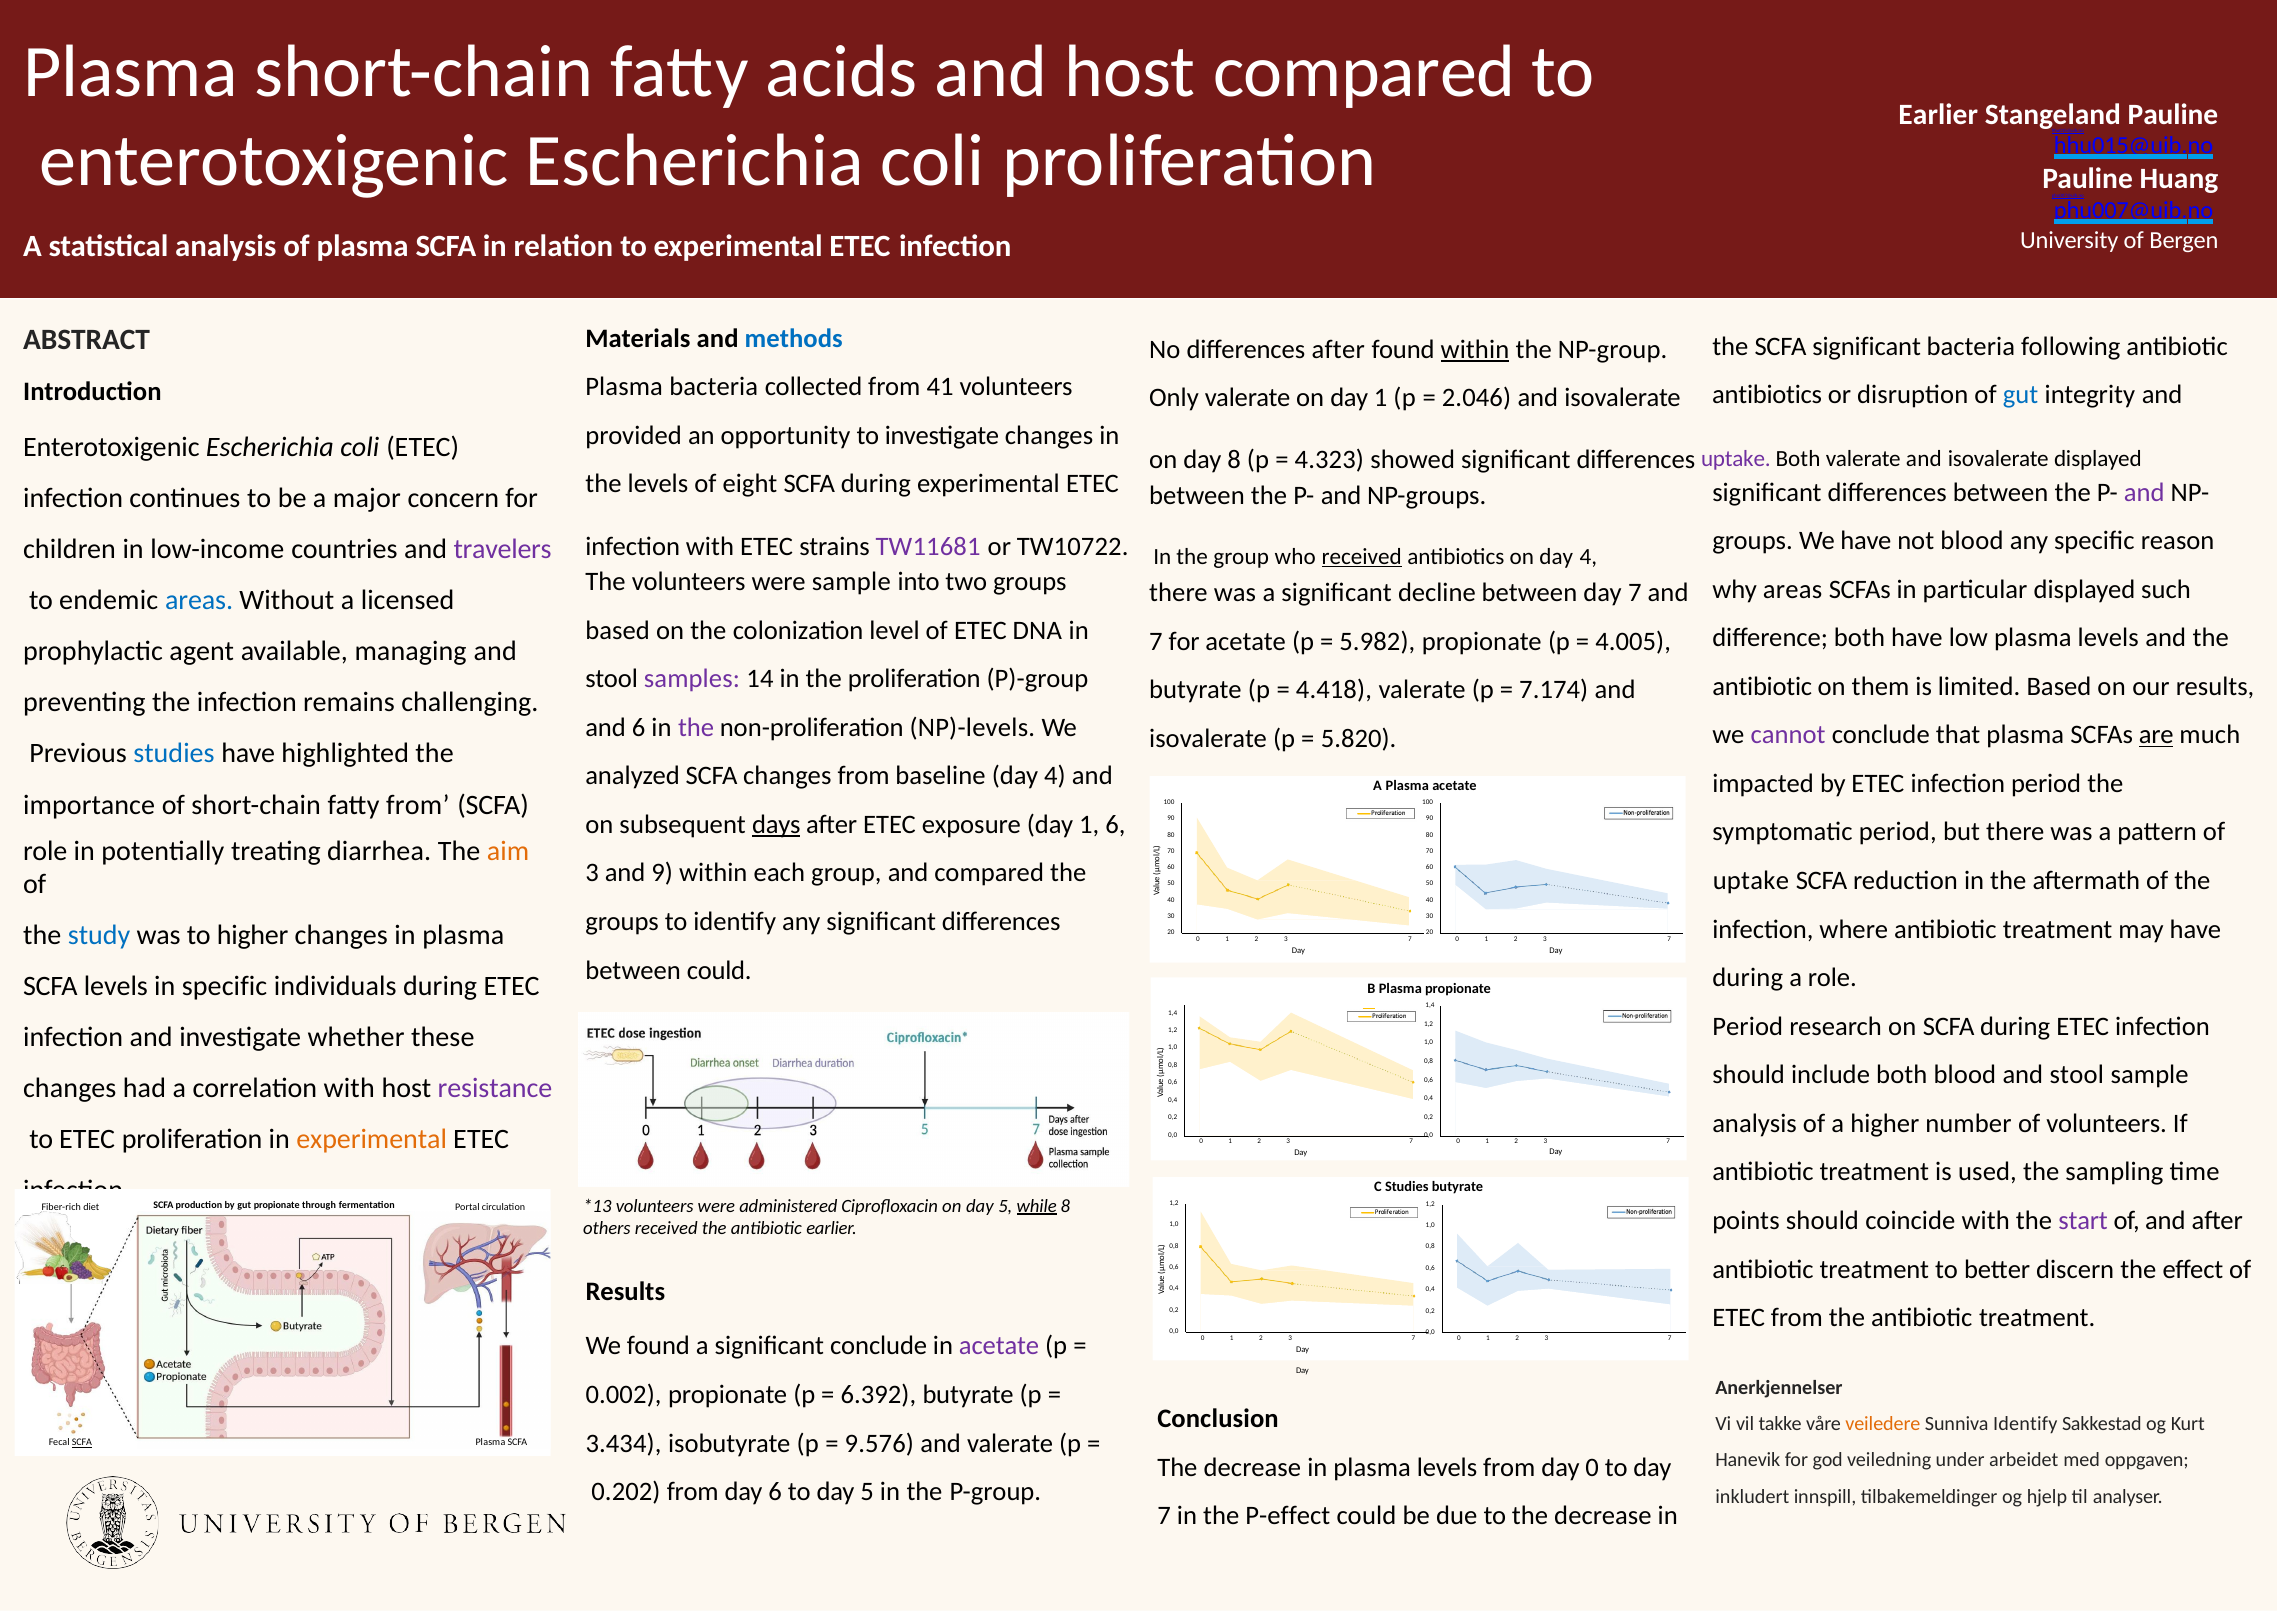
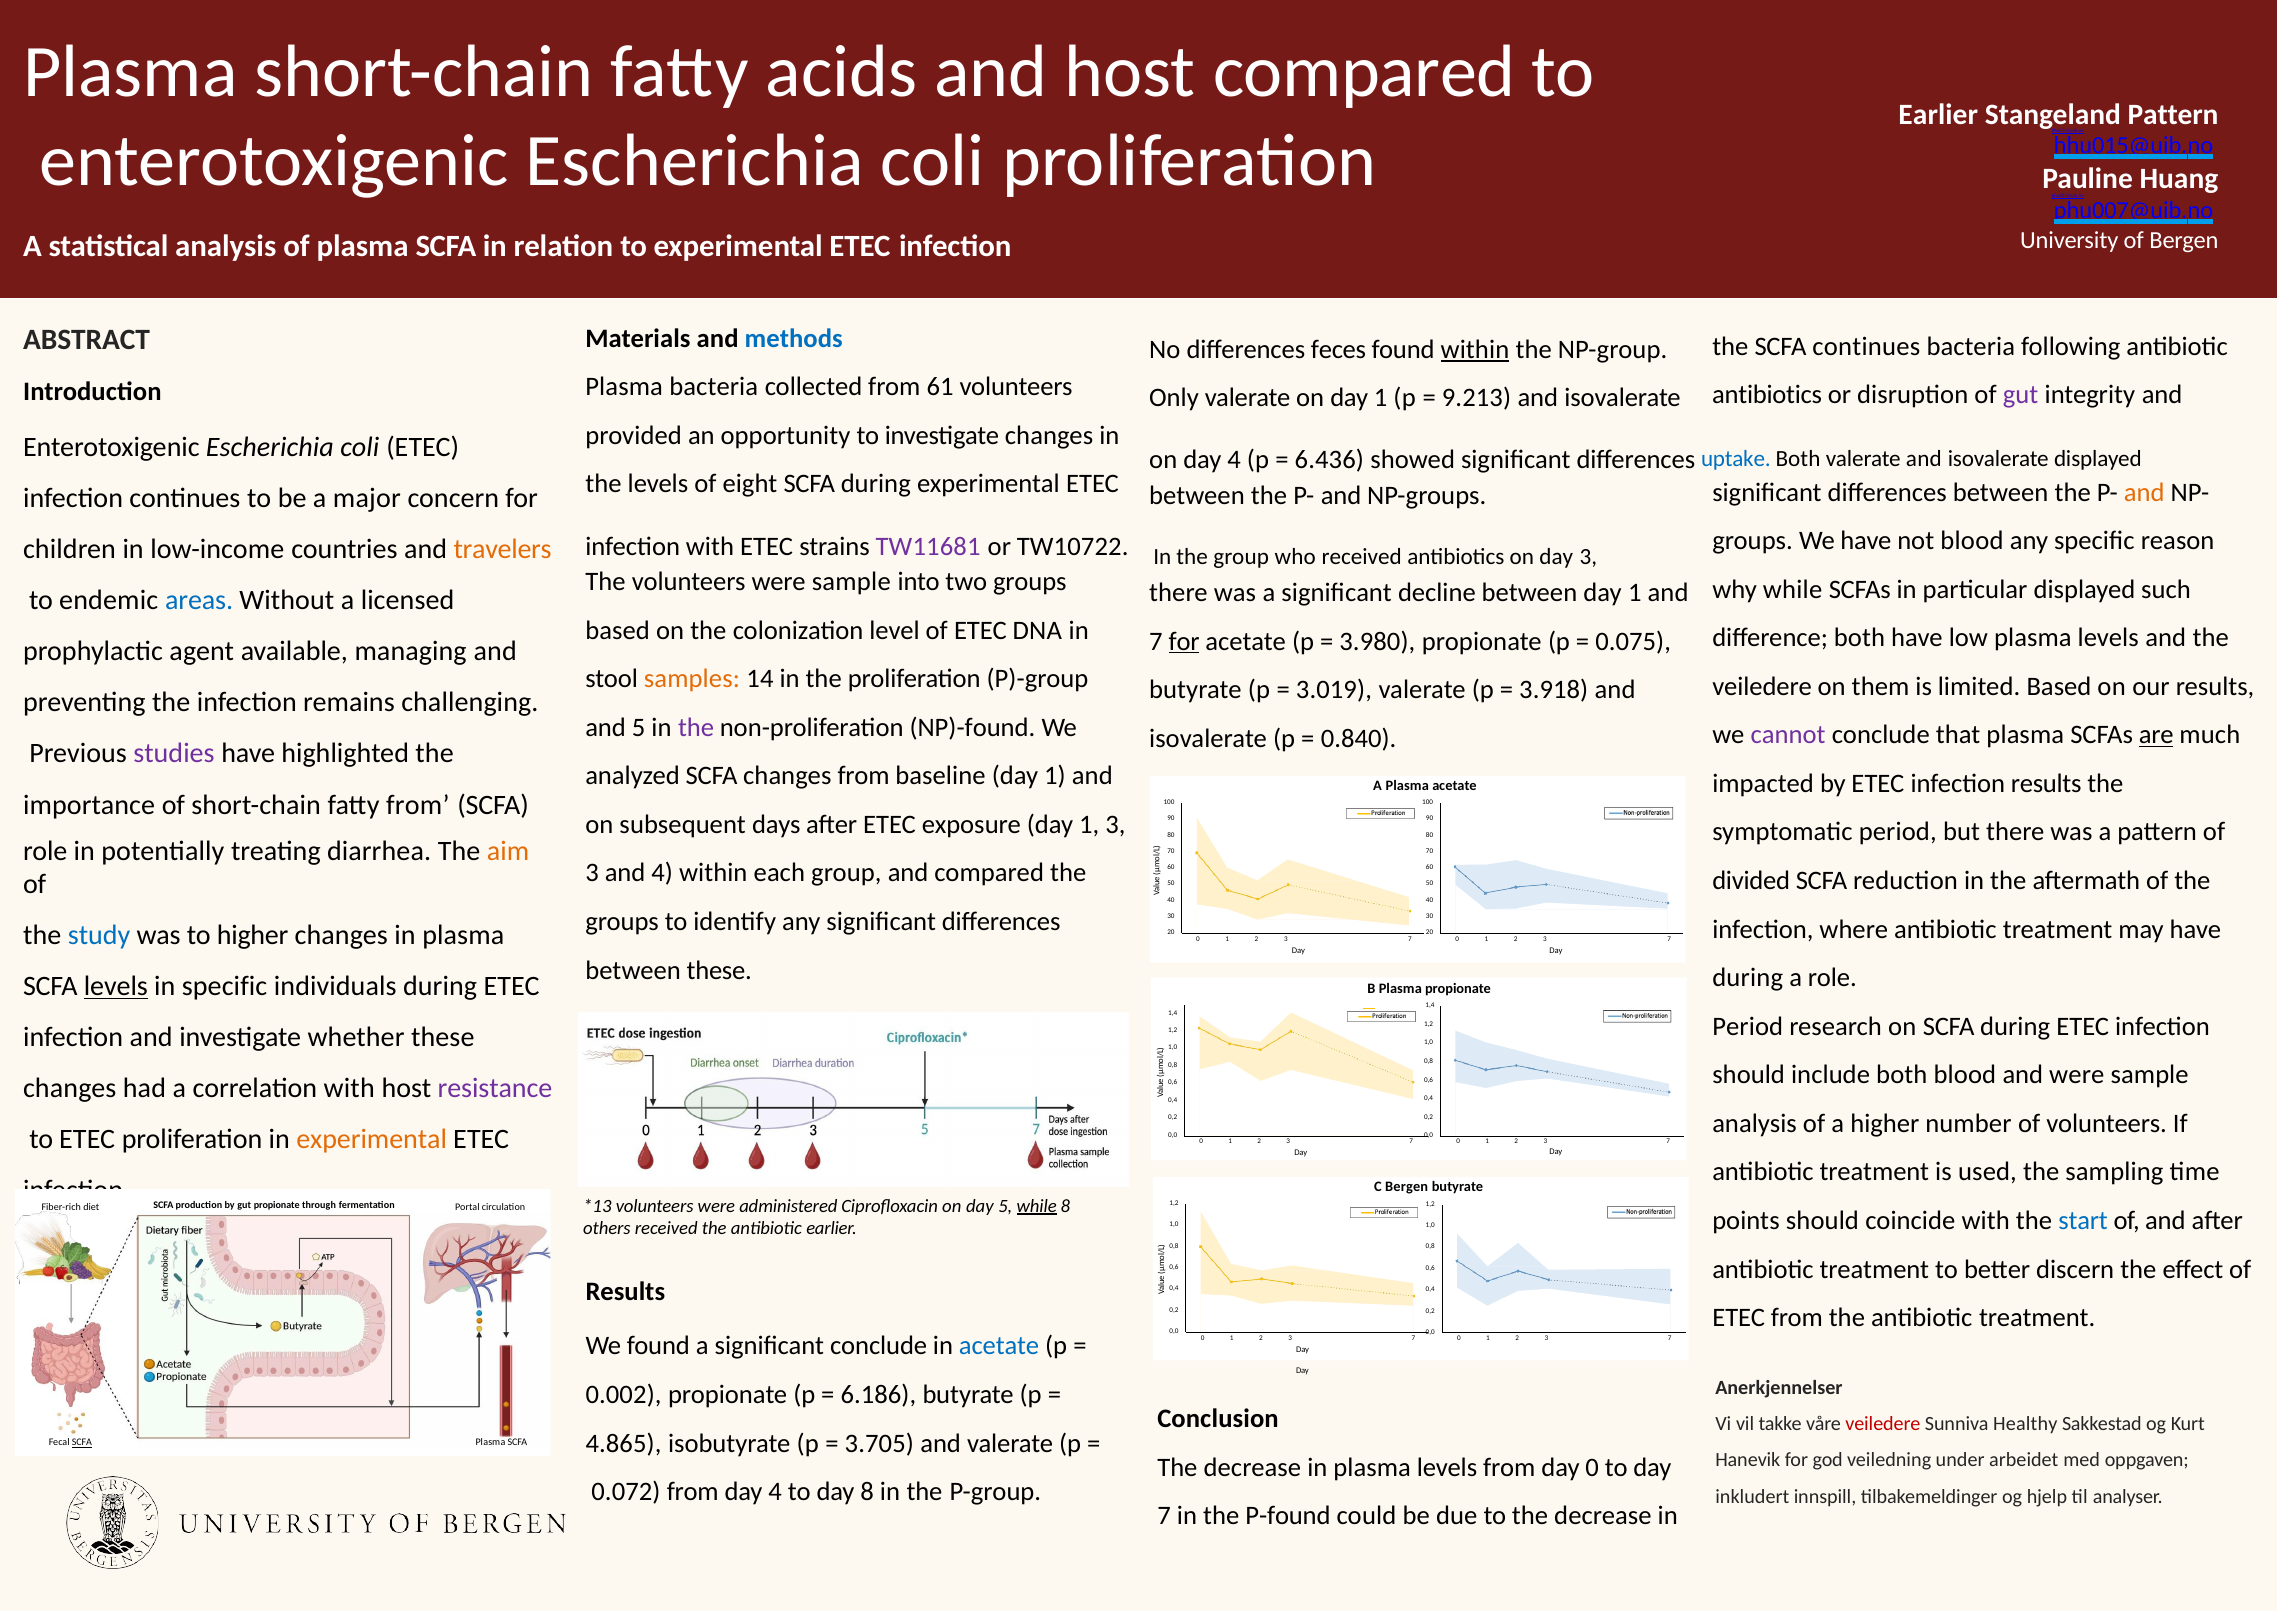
Pauline at (2173, 114): Pauline -> Pattern
SCFA significant: significant -> continues
differences after: after -> feces
41: 41 -> 61
gut at (2021, 395) colour: blue -> purple
2.046: 2.046 -> 9.213
on day 8: 8 -> 4
4.323: 4.323 -> 6.436
uptake at (1736, 459) colour: purple -> blue
and at (2144, 492) colour: purple -> orange
received at (1362, 556) underline: present -> none
on day 4: 4 -> 3
travelers colour: purple -> orange
why areas: areas -> while
between day 7: 7 -> 1
for at (1184, 641) underline: none -> present
5.982: 5.982 -> 3.980
4.005: 4.005 -> 0.075
samples colour: purple -> orange
antibiotic at (1762, 687): antibiotic -> veiledere
4.418: 4.418 -> 3.019
7.174: 7.174 -> 3.918
and 6: 6 -> 5
NP)-levels: NP)-levels -> NP)-found
5.820: 5.820 -> 0.840
studies at (174, 754) colour: blue -> purple
baseline day 4: 4 -> 1
infection period: period -> results
days underline: present -> none
1 6: 6 -> 3
and 9: 9 -> 4
uptake at (1751, 881): uptake -> divided
between could: could -> these
levels at (116, 986) underline: none -> present
and stool: stool -> were
C Studies: Studies -> Bergen
start colour: purple -> blue
acetate at (999, 1346) colour: purple -> blue
6.392: 6.392 -> 6.186
veiledere at (1883, 1424) colour: orange -> red
Sunniva Identify: Identify -> Healthy
3.434: 3.434 -> 4.865
9.576: 9.576 -> 3.705
0.202: 0.202 -> 0.072
from day 6: 6 -> 4
to day 5: 5 -> 8
P-effect: P-effect -> P-found
